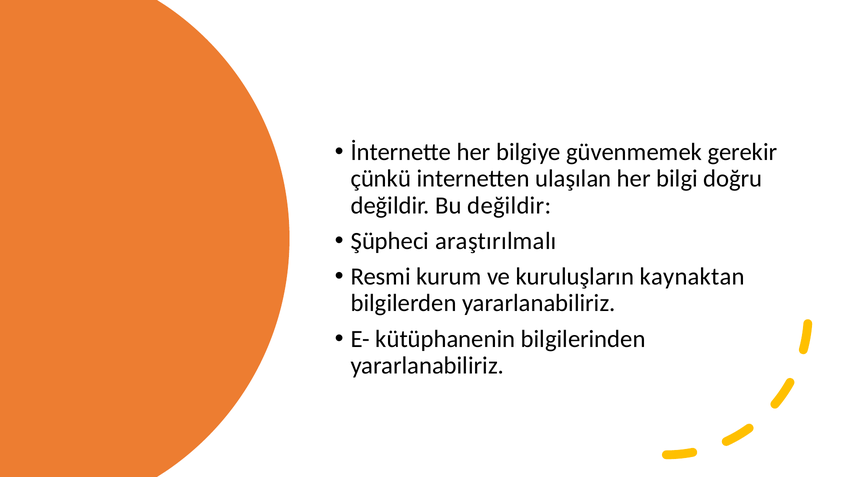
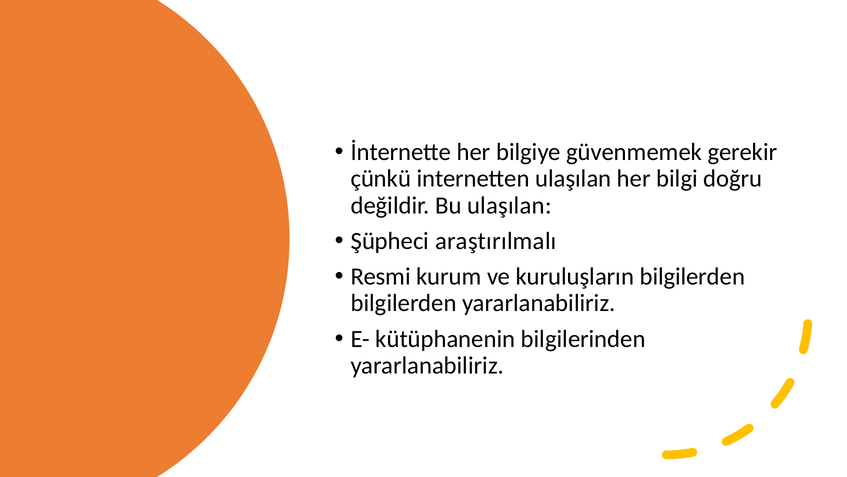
Bu değildir: değildir -> ulaşılan
kuruluşların kaynaktan: kaynaktan -> bilgilerden
